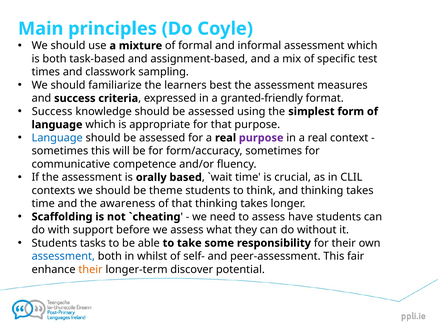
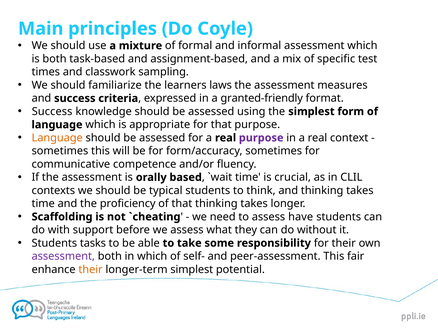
best: best -> laws
Language at (57, 138) colour: blue -> orange
theme: theme -> typical
awareness: awareness -> proficiency
assessment at (63, 256) colour: blue -> purple
in whilst: whilst -> which
longer-term discover: discover -> simplest
